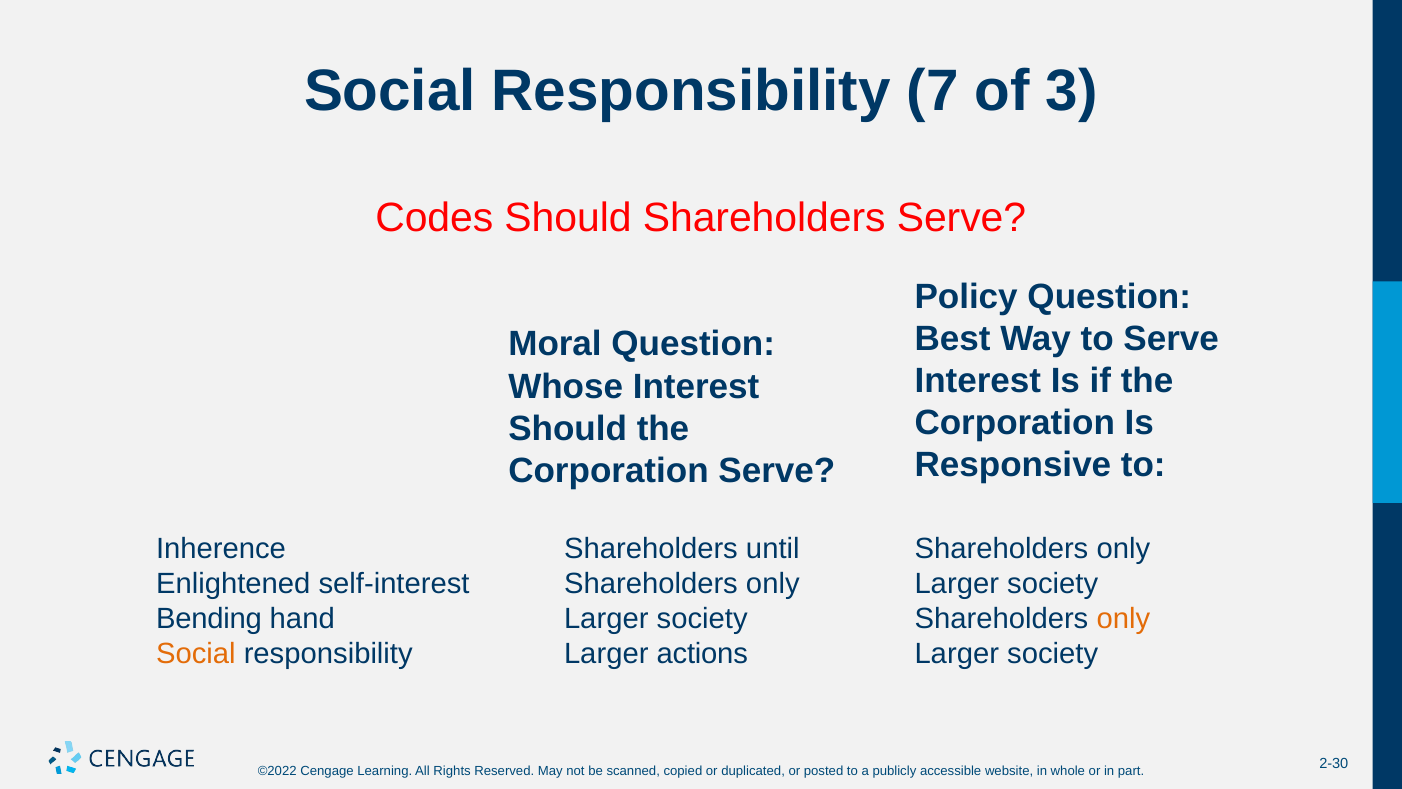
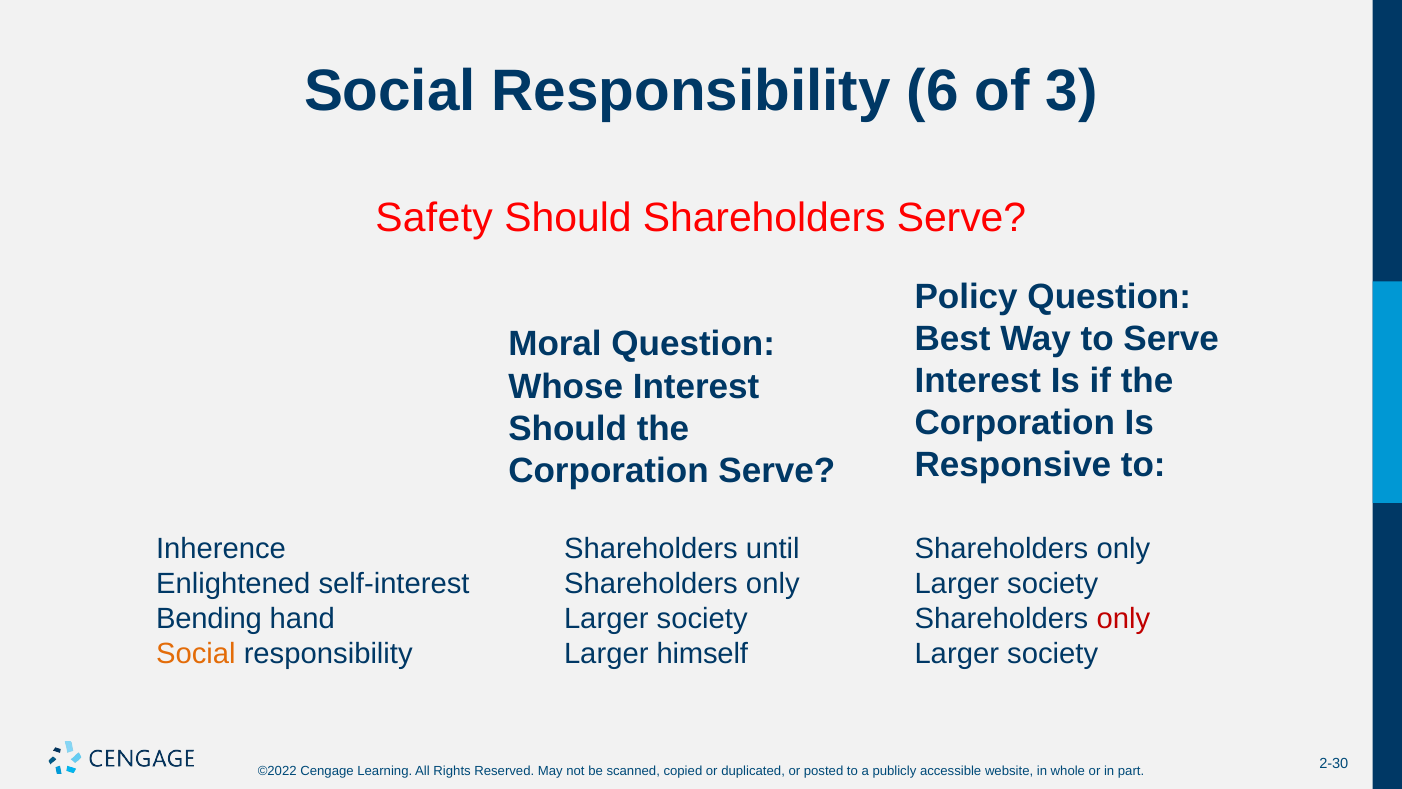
7: 7 -> 6
Codes: Codes -> Safety
only at (1123, 618) colour: orange -> red
actions: actions -> himself
